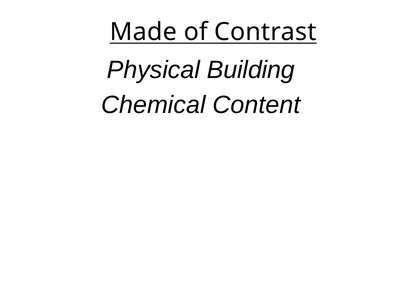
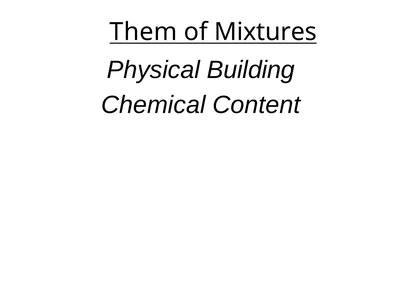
Made: Made -> Them
Contrast: Contrast -> Mixtures
